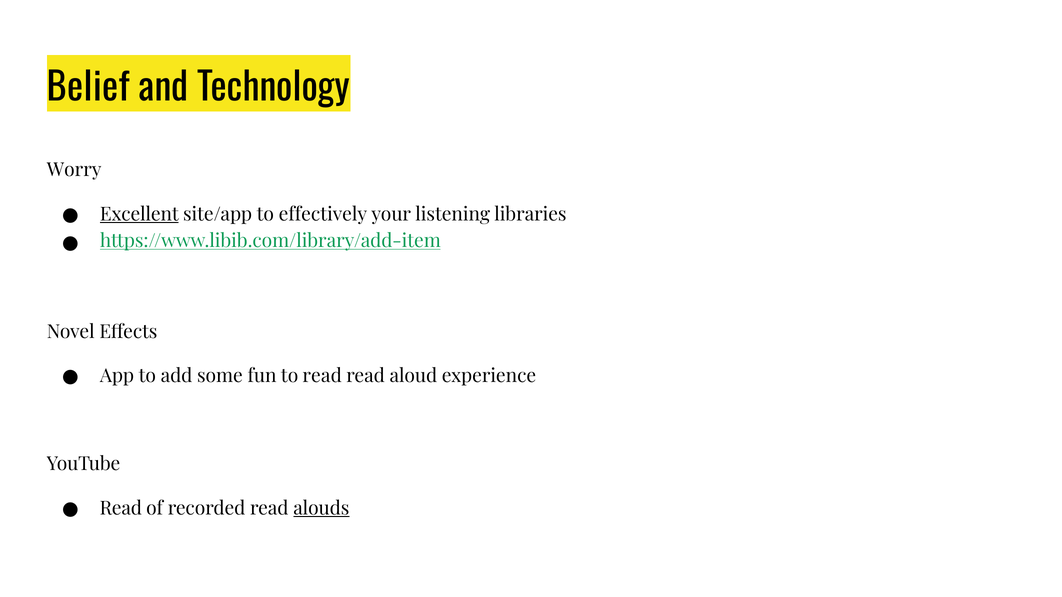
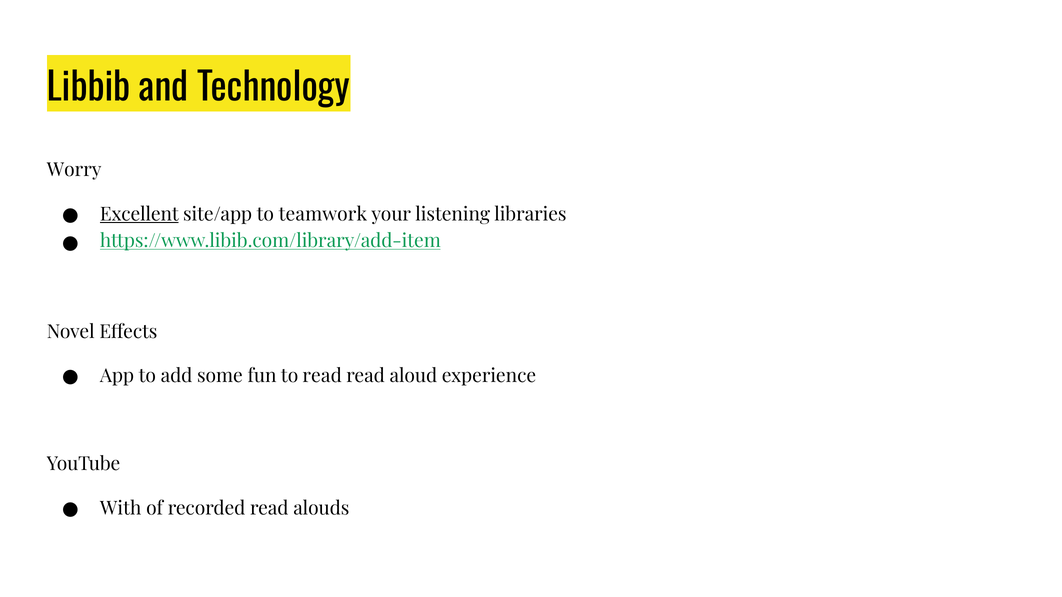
Belief: Belief -> Libbib
effectively: effectively -> teamwork
Read at (121, 509): Read -> With
alouds underline: present -> none
